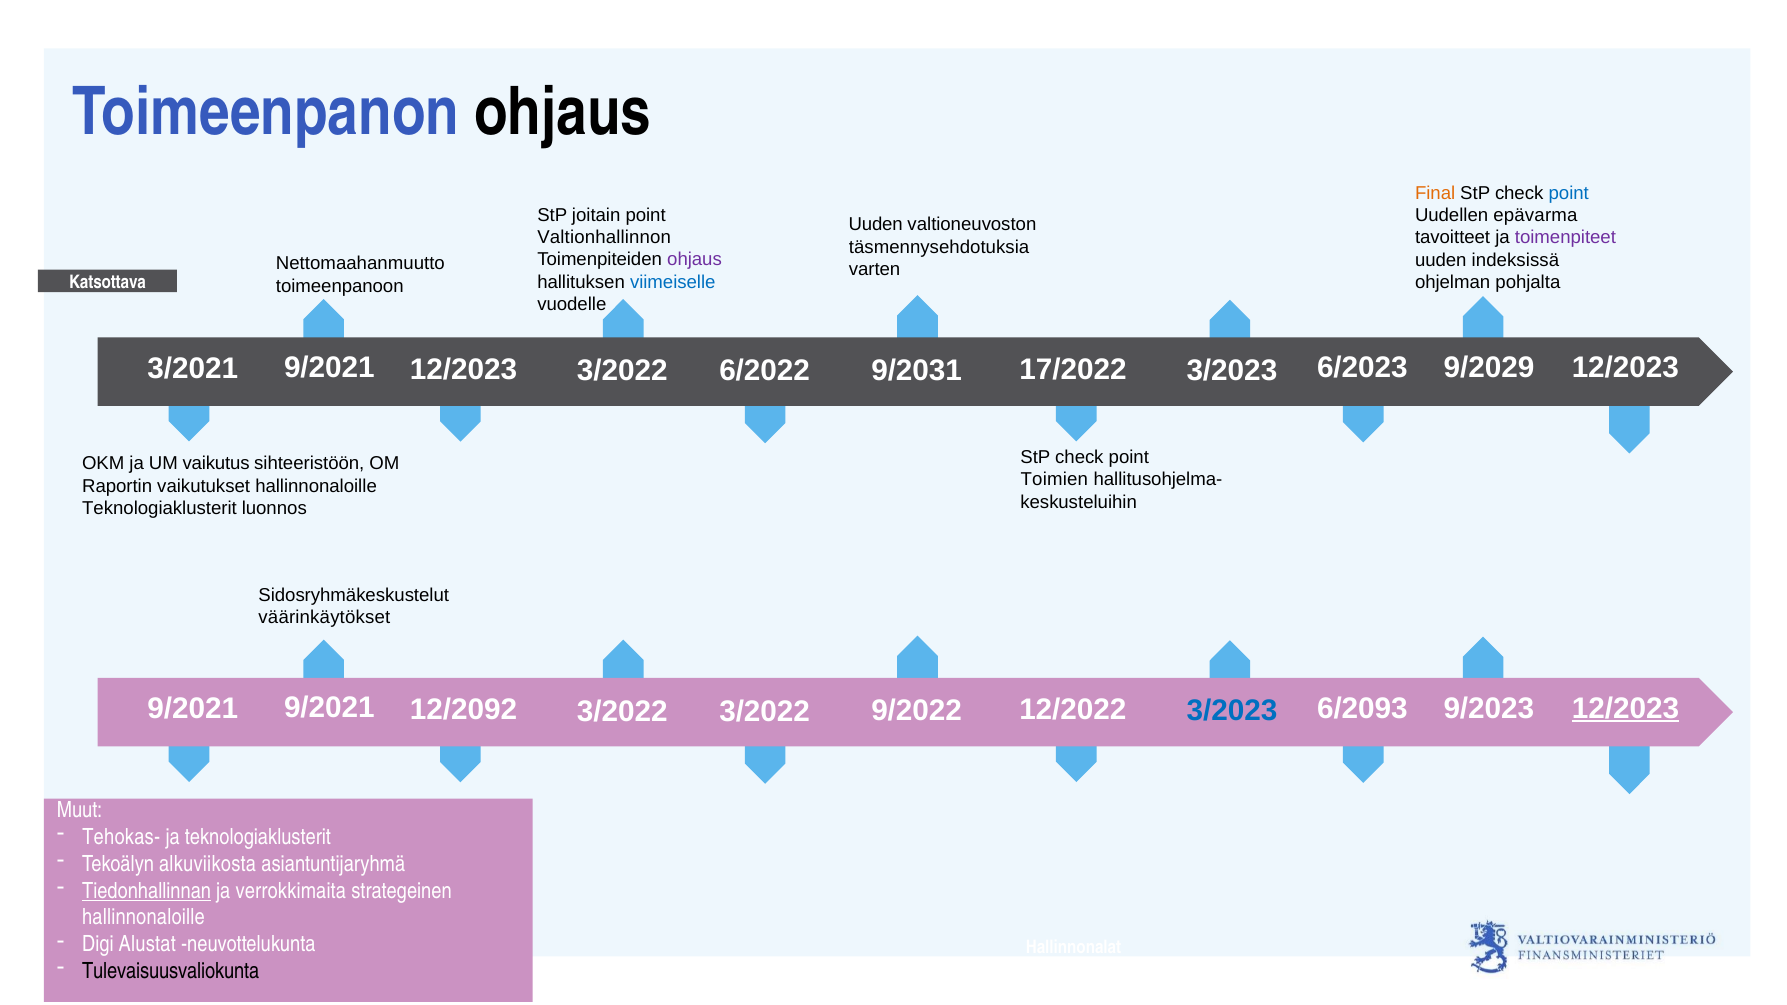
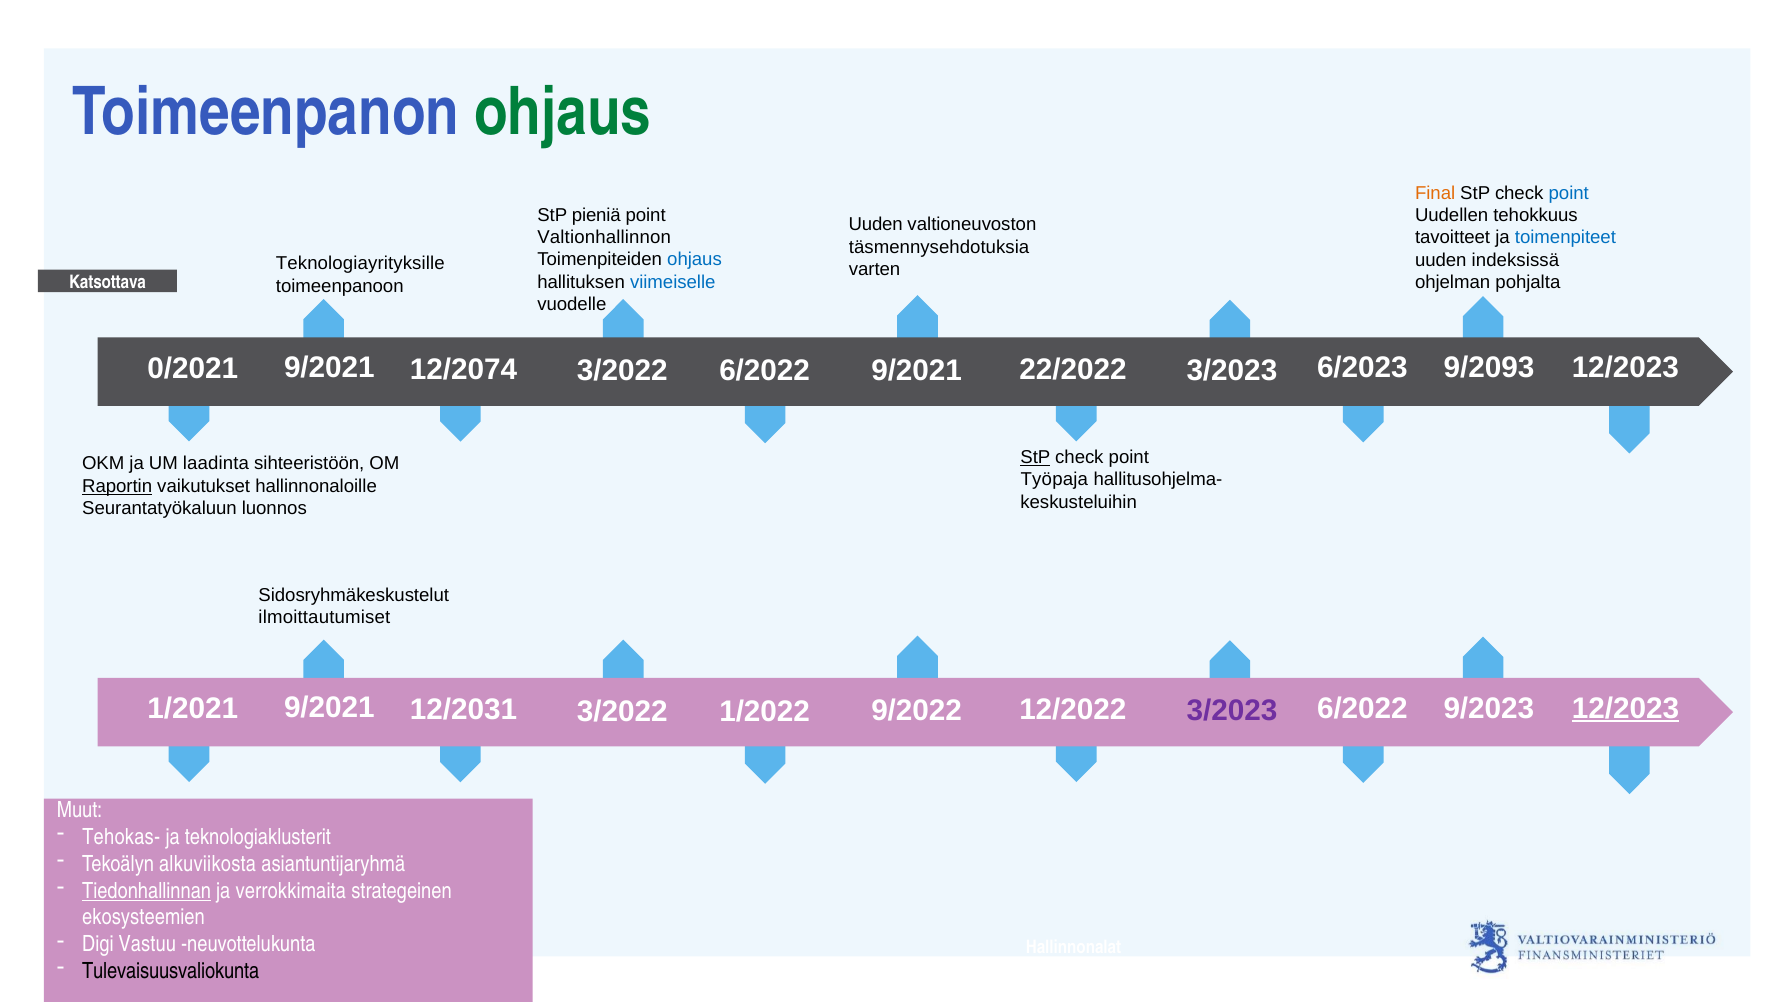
ohjaus at (563, 113) colour: black -> green
joitain: joitain -> pieniä
epävarma: epävarma -> tehokkuus
toimenpiteet colour: purple -> blue
ohjaus at (695, 260) colour: purple -> blue
Nettomaahanmuutto: Nettomaahanmuutto -> Teknologiayrityksille
9/2029: 9/2029 -> 9/2093
3/2021: 3/2021 -> 0/2021
9/2021 12/2023: 12/2023 -> 12/2074
6/2022 9/2031: 9/2031 -> 9/2021
17/2022: 17/2022 -> 22/2022
StP at (1035, 458) underline: none -> present
vaikutus: vaikutus -> laadinta
Toimien: Toimien -> Työpaja
Raportin underline: none -> present
Teknologiaklusterit at (160, 509): Teknologiaklusterit -> Seurantatyökaluun
väärinkäytökset: väärinkäytökset -> ilmoittautumiset
9/2021 at (193, 709): 9/2021 -> 1/2021
12/2092: 12/2092 -> 12/2031
3/2022 3/2022: 3/2022 -> 1/2022
9/2022 6/2093: 6/2093 -> 6/2022
3/2023 at (1232, 711) colour: blue -> purple
hallinnonaloille at (143, 918): hallinnonaloille -> ekosysteemien
Alustat: Alustat -> Vastuu
